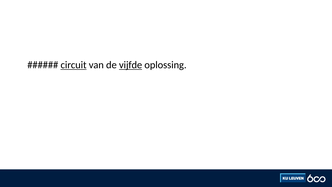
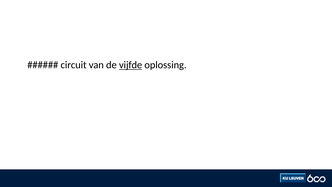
circuit underline: present -> none
